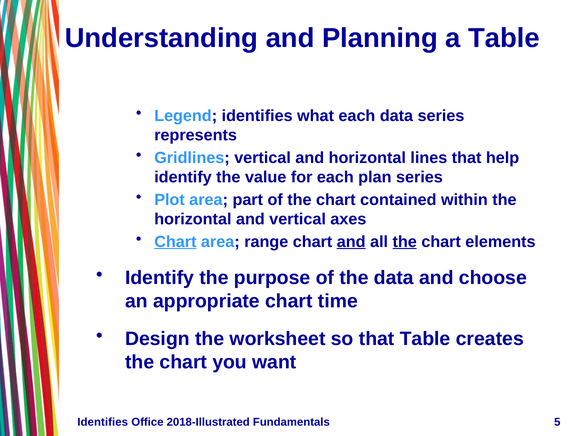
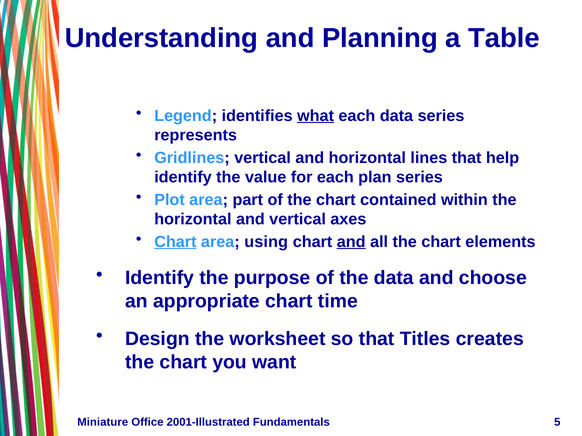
what underline: none -> present
range: range -> using
the at (405, 242) underline: present -> none
that Table: Table -> Titles
Identifies at (103, 423): Identifies -> Miniature
2018-Illustrated: 2018-Illustrated -> 2001-Illustrated
